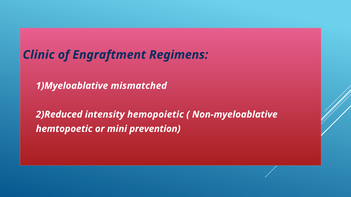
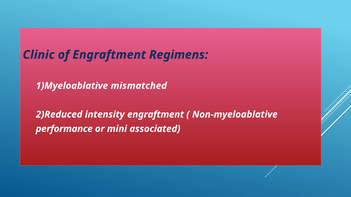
intensity hemopoietic: hemopoietic -> engraftment
hemtopoetic: hemtopoetic -> performance
prevention: prevention -> associated
